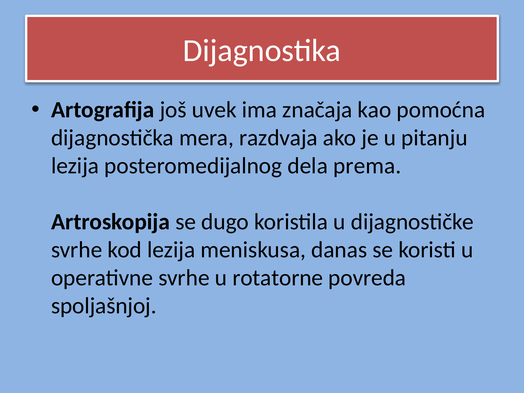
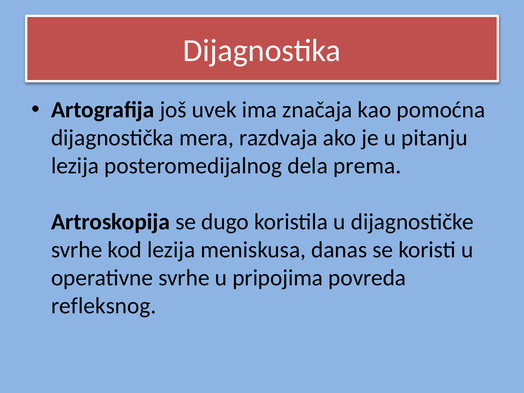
rotatorne: rotatorne -> pripojima
spoljašnjoj: spoljašnjoj -> refleksnog
